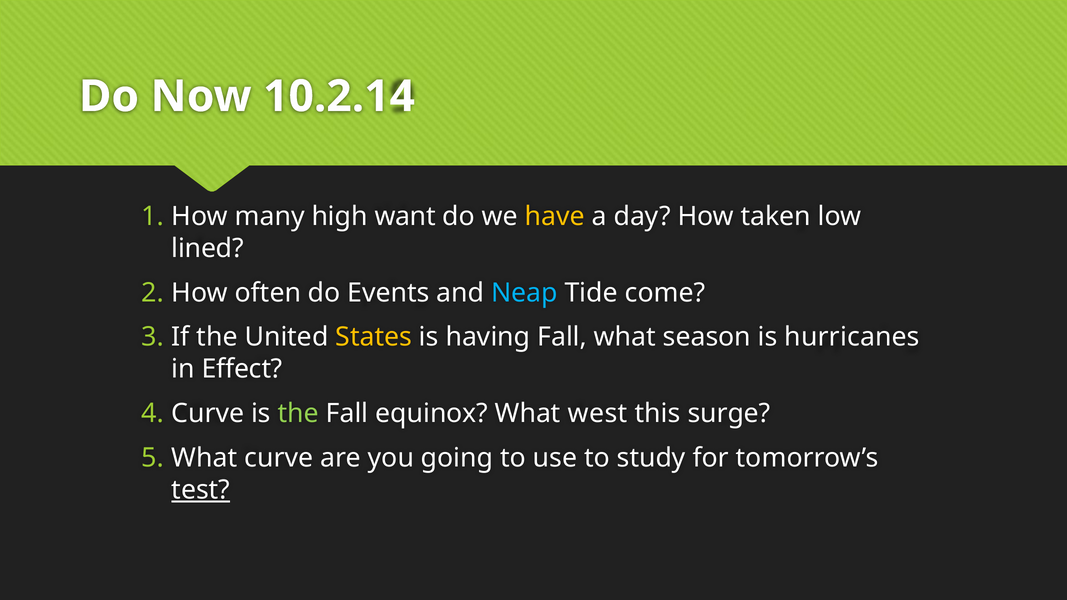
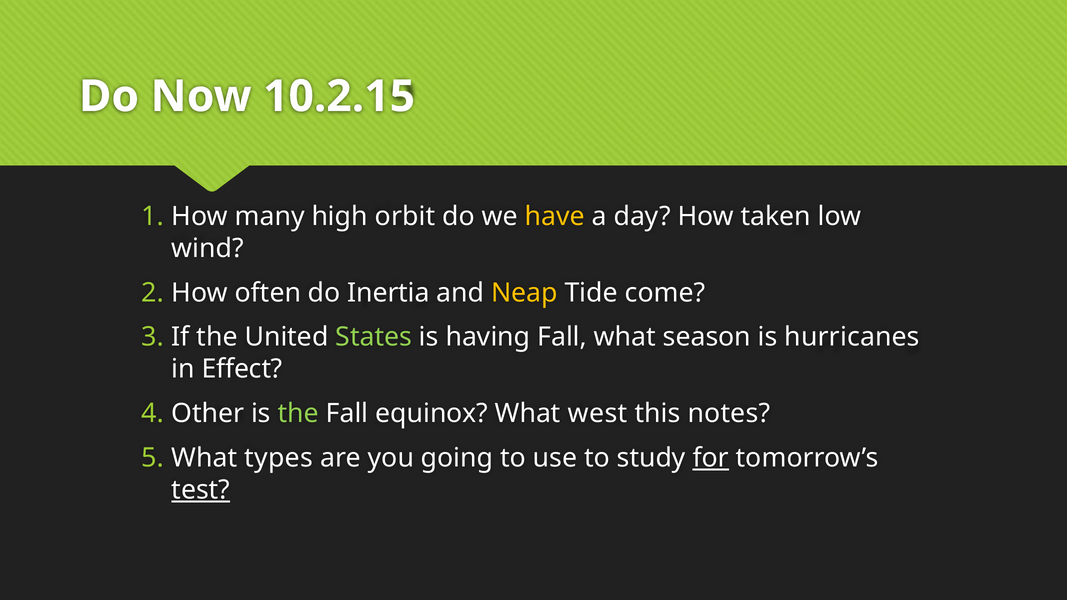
10.2.14: 10.2.14 -> 10.2.15
want: want -> orbit
lined: lined -> wind
Events: Events -> Inertia
Neap colour: light blue -> yellow
States colour: yellow -> light green
Curve at (208, 414): Curve -> Other
surge: surge -> notes
What curve: curve -> types
for underline: none -> present
